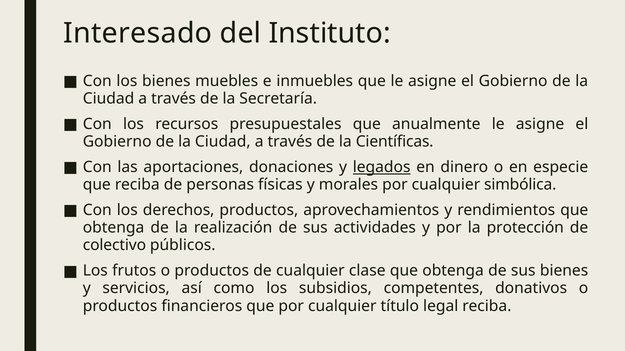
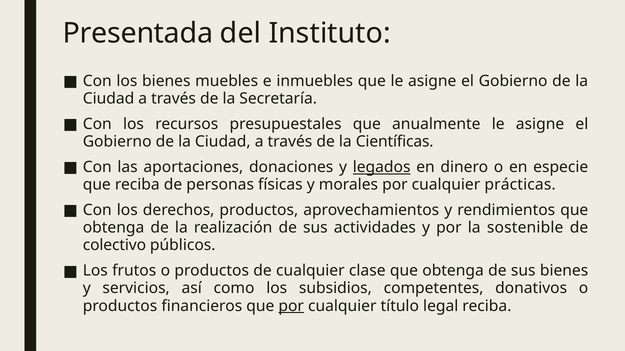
Interesado: Interesado -> Presentada
simbólica: simbólica -> prácticas
protección: protección -> sostenible
por at (291, 306) underline: none -> present
